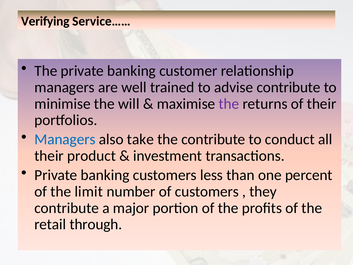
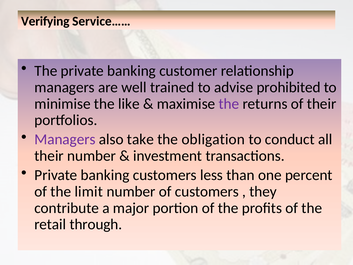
advise contribute: contribute -> prohibited
will: will -> like
Managers at (65, 139) colour: blue -> purple
the contribute: contribute -> obligation
their product: product -> number
